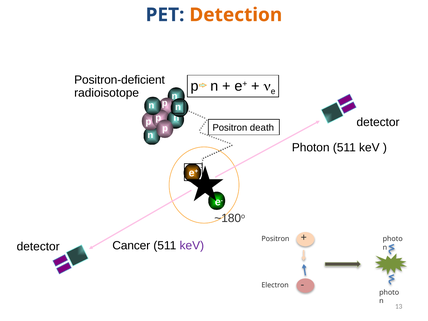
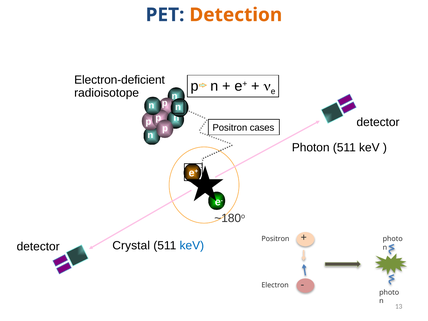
Positron-deficient: Positron-deficient -> Electron-deficient
death: death -> cases
Cancer: Cancer -> Crystal
keV at (192, 246) colour: purple -> blue
